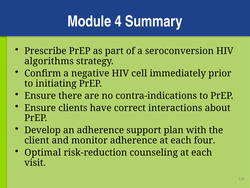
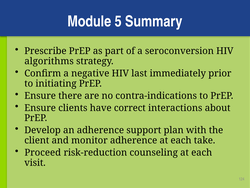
4: 4 -> 5
cell: cell -> last
four: four -> take
Optimal: Optimal -> Proceed
